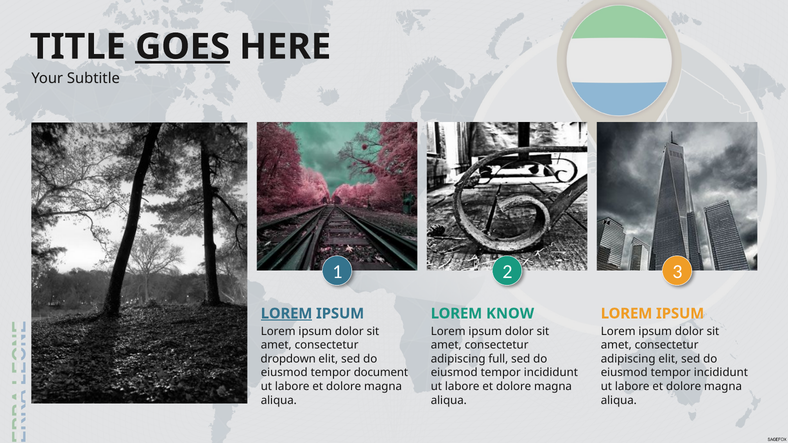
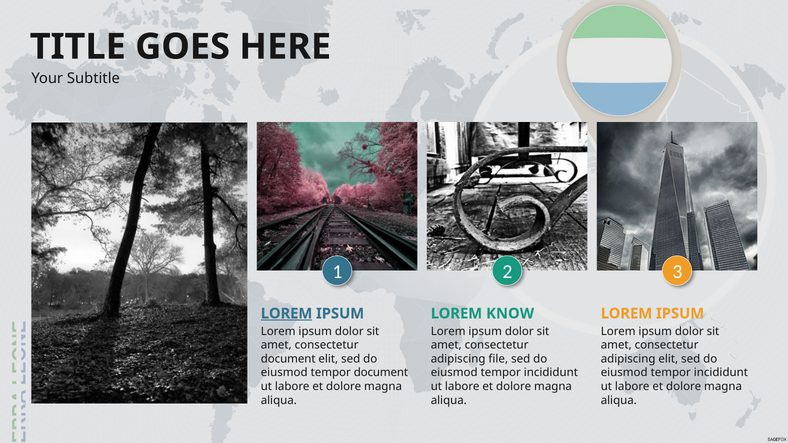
GOES underline: present -> none
dropdown at (288, 359): dropdown -> document
full: full -> file
